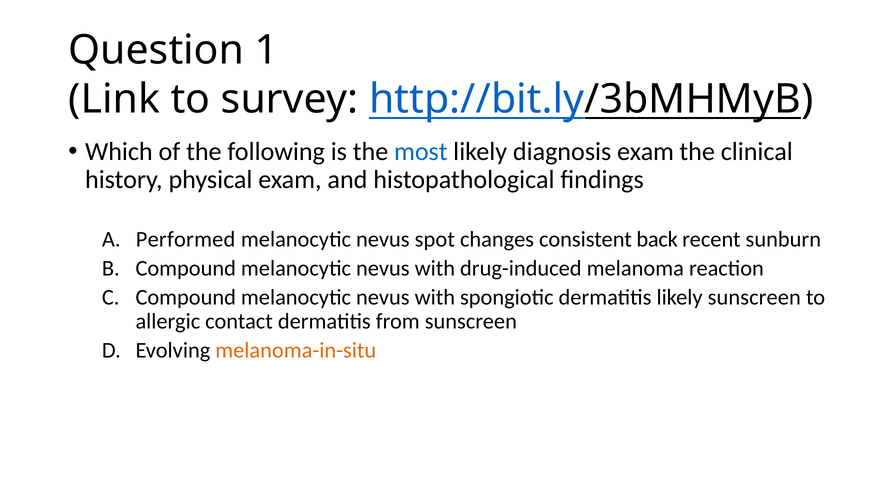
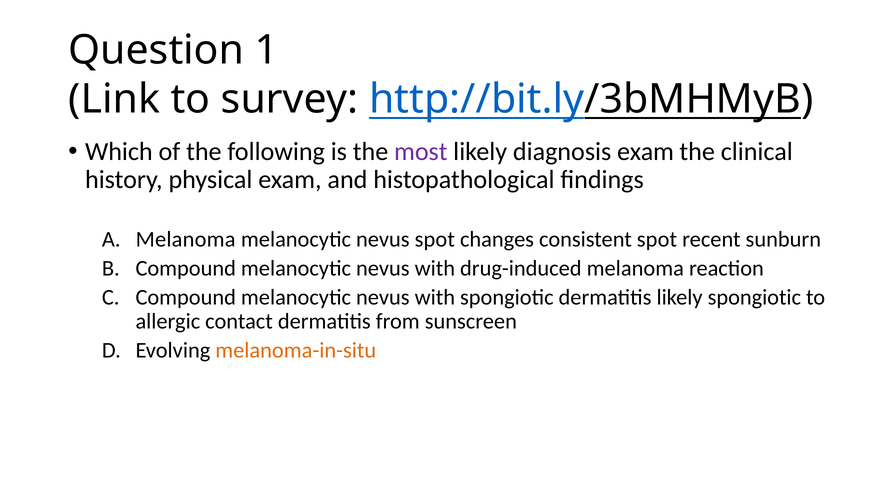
most colour: blue -> purple
Performed at (186, 239): Performed -> Melanoma
consistent back: back -> spot
likely sunscreen: sunscreen -> spongiotic
